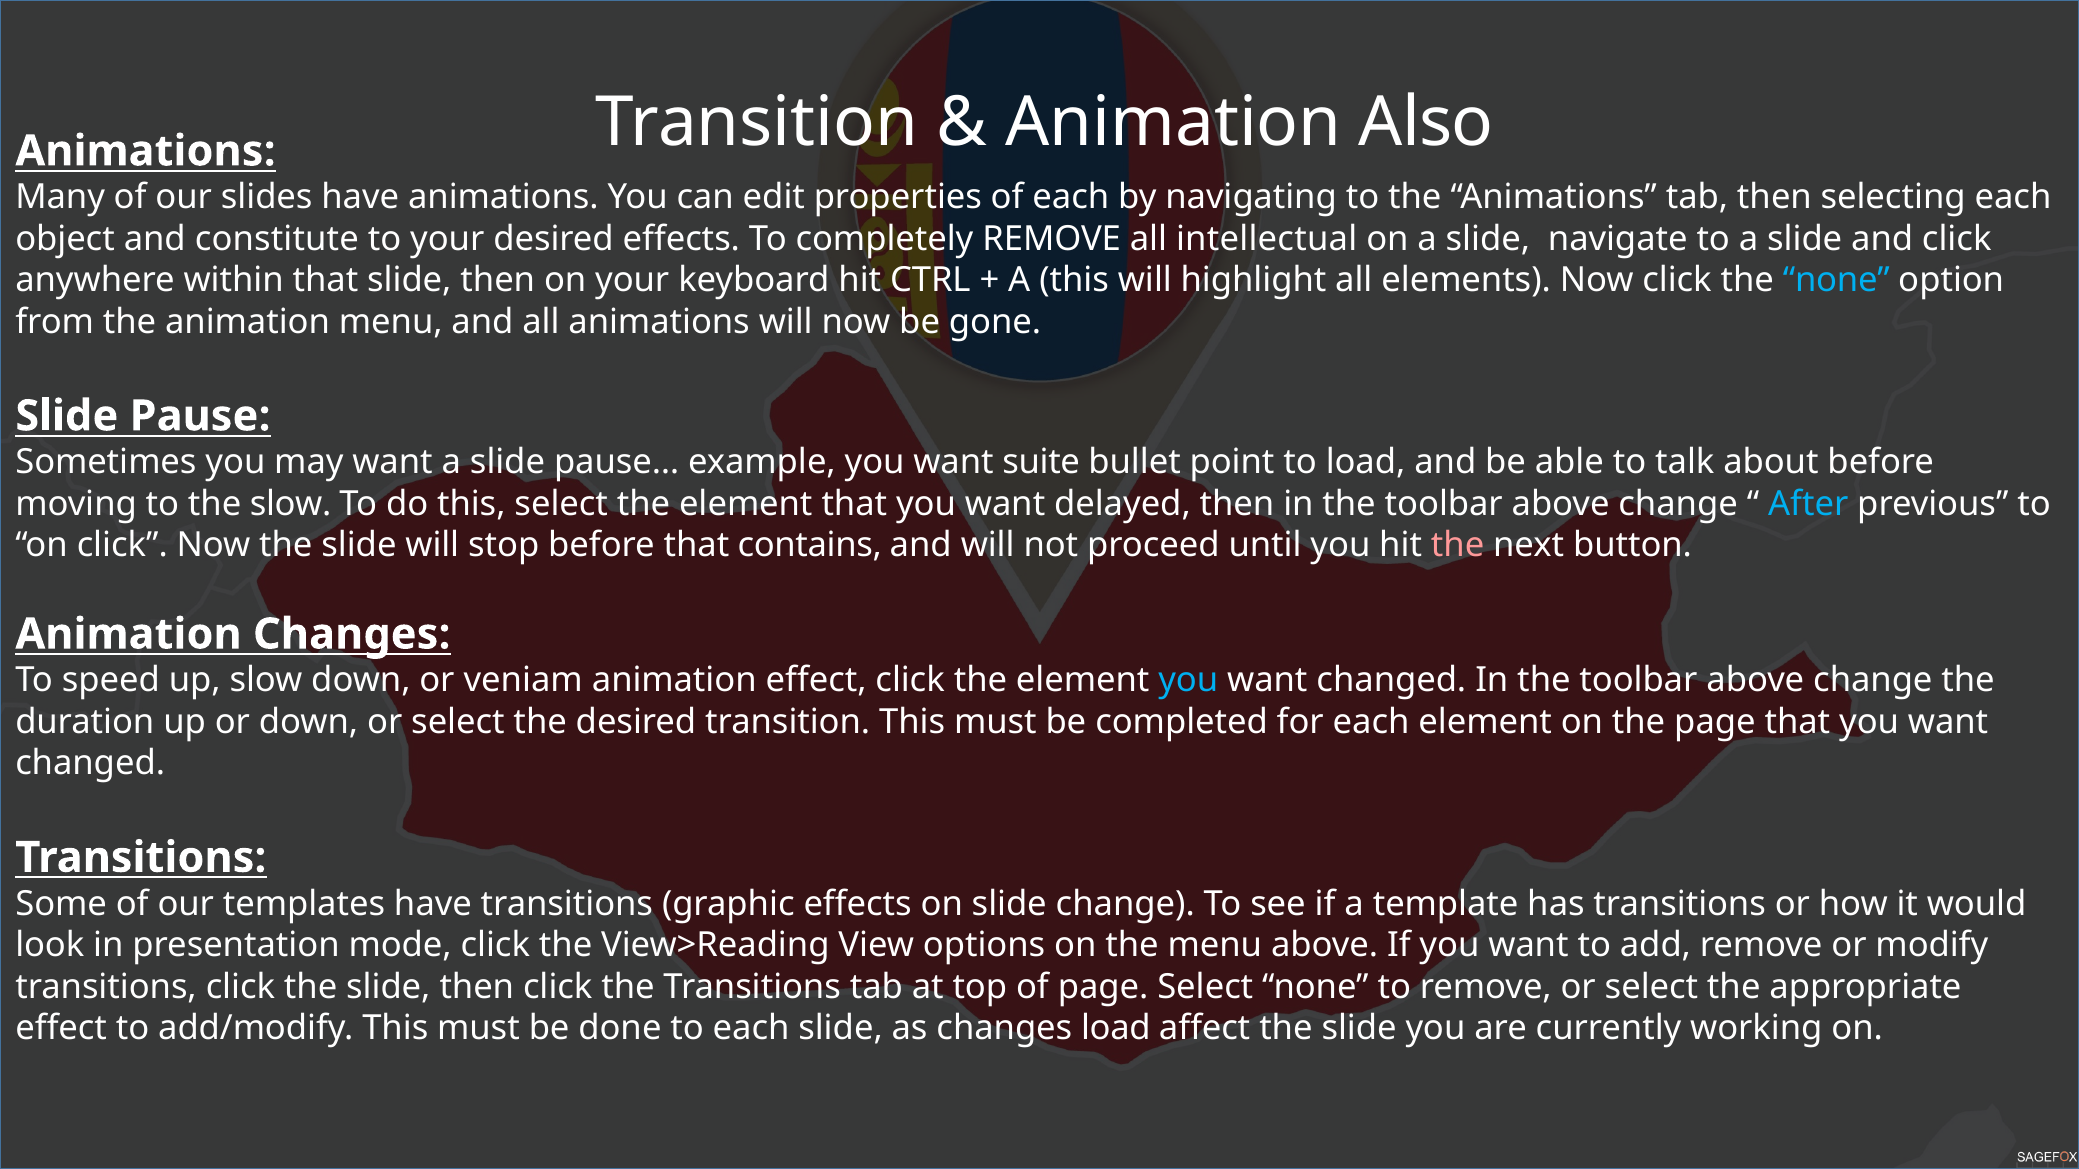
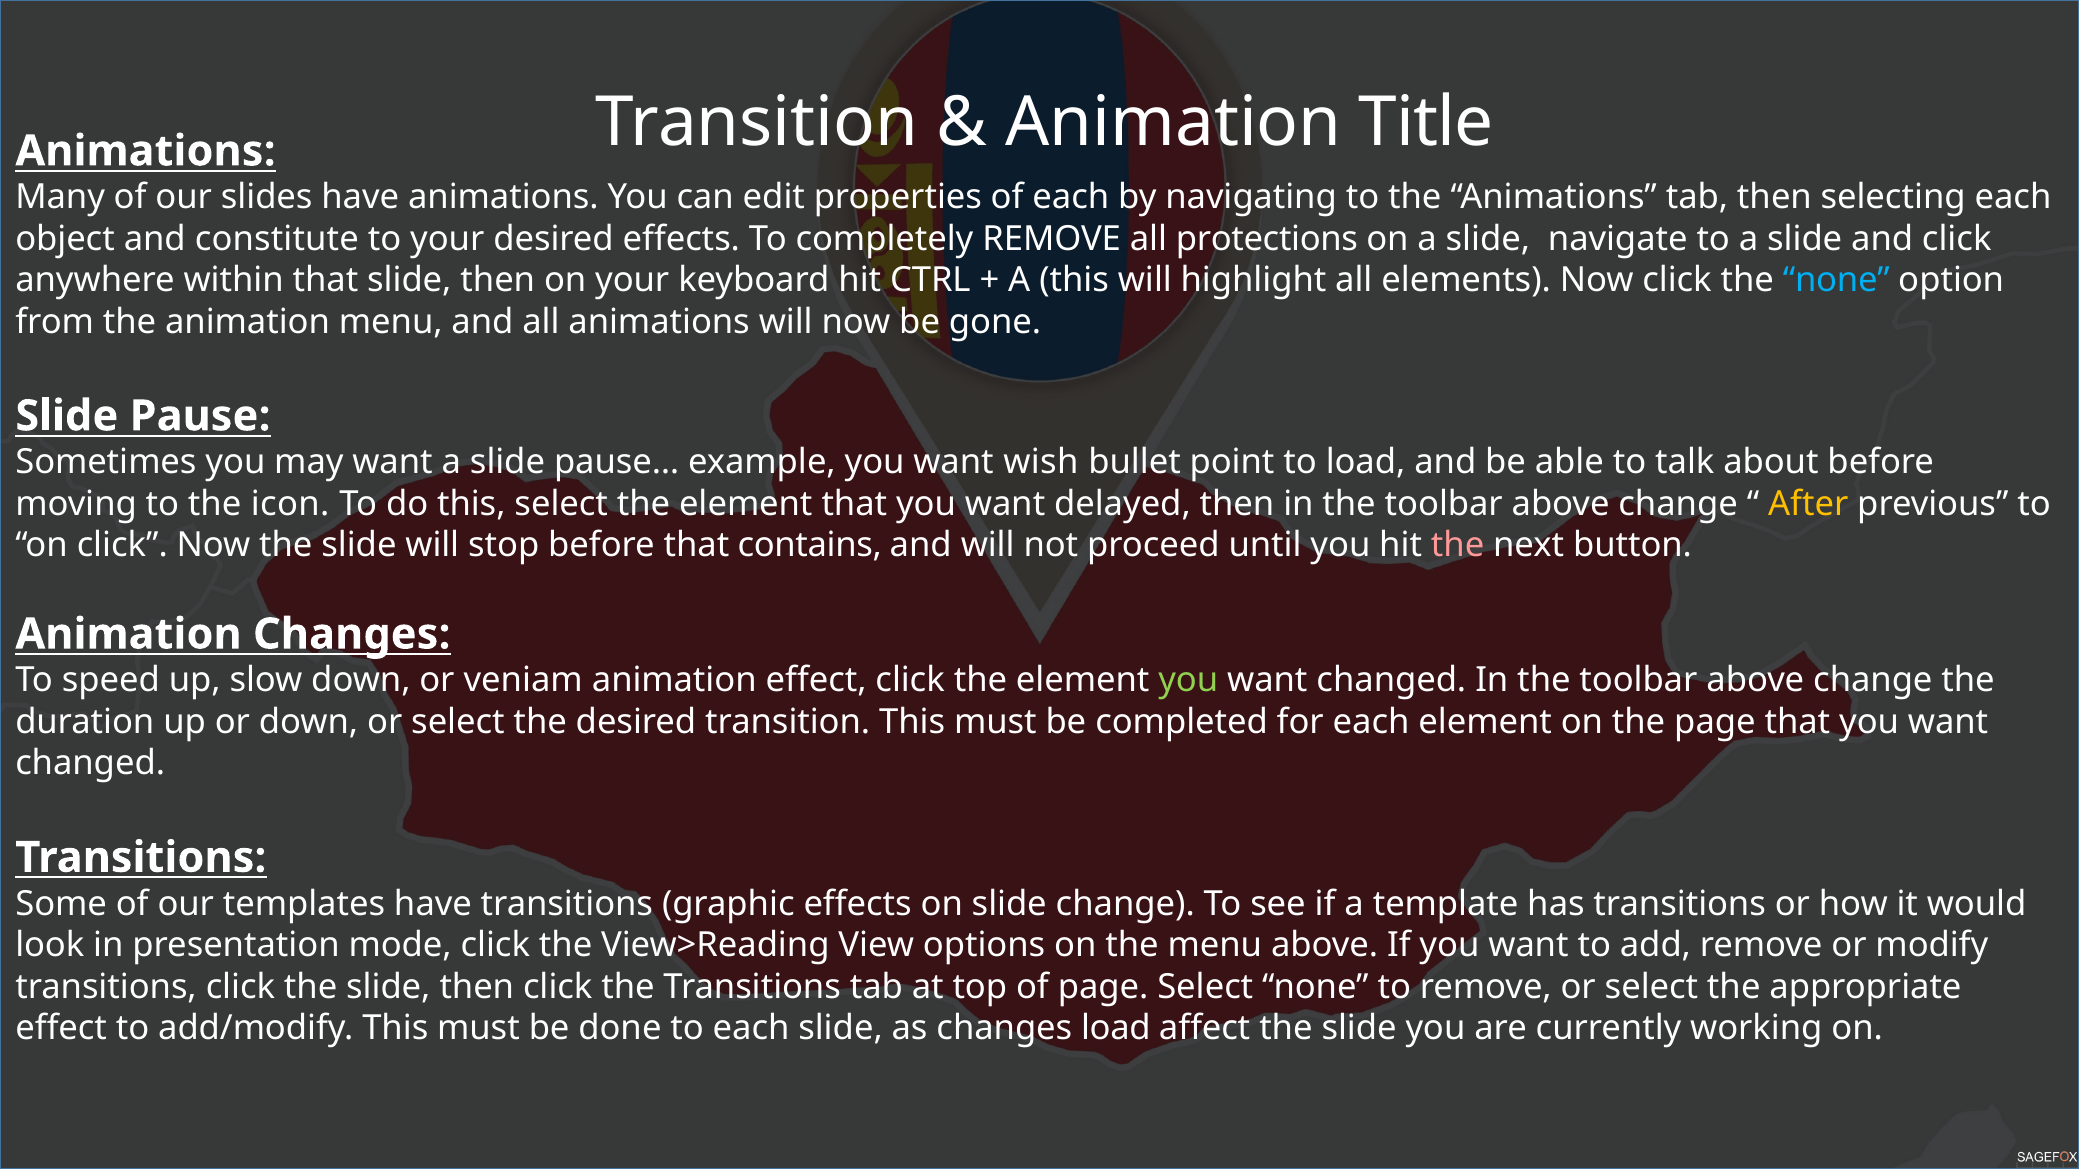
Also: Also -> Title
intellectual: intellectual -> protections
suite: suite -> wish
the slow: slow -> icon
After colour: light blue -> yellow
you at (1188, 681) colour: light blue -> light green
